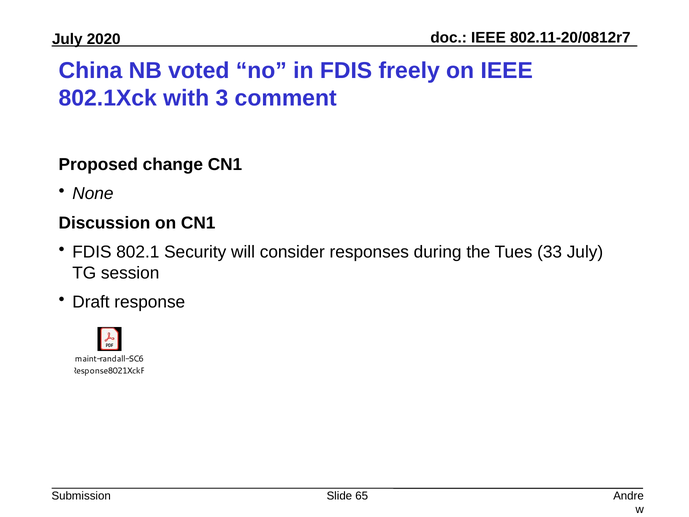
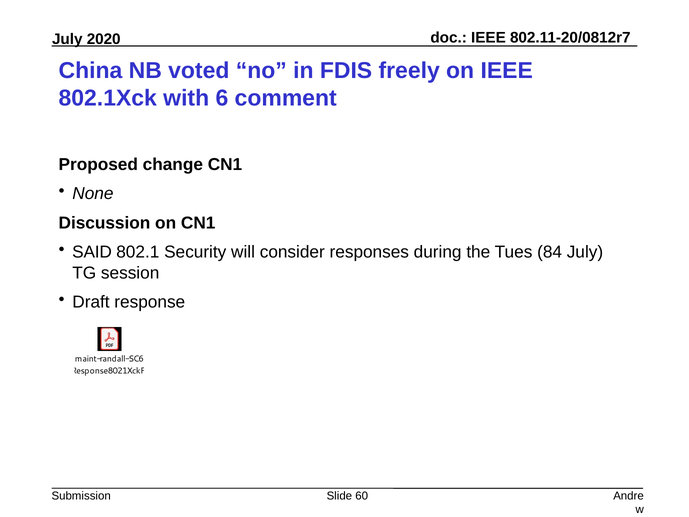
3: 3 -> 6
FDIS at (92, 252): FDIS -> SAID
33: 33 -> 84
65: 65 -> 60
